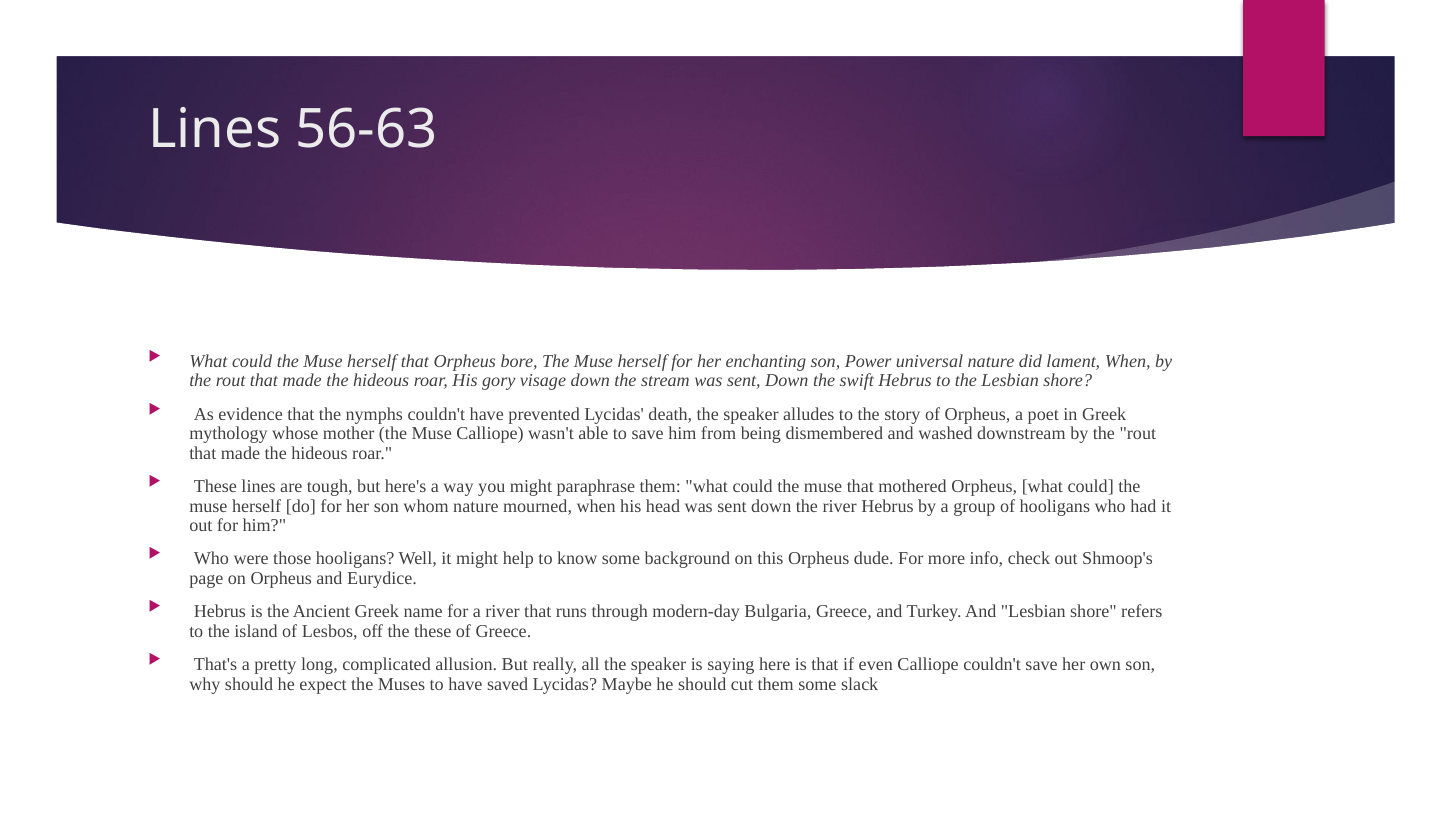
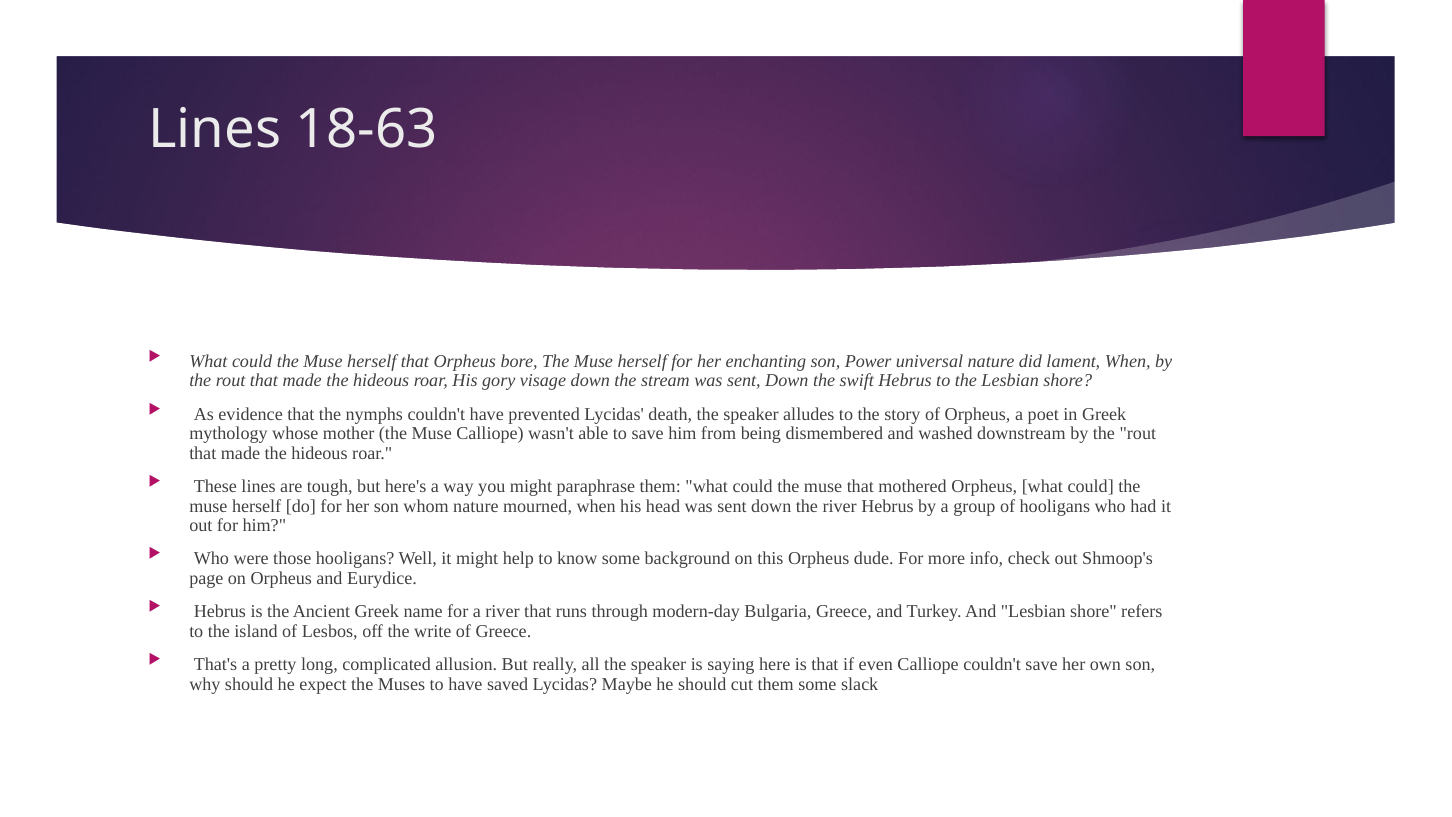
56-63: 56-63 -> 18-63
the these: these -> write
